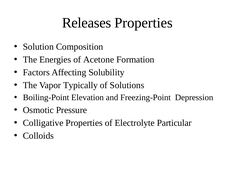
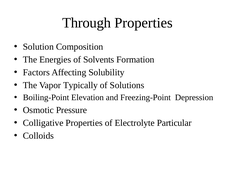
Releases: Releases -> Through
Acetone: Acetone -> Solvents
